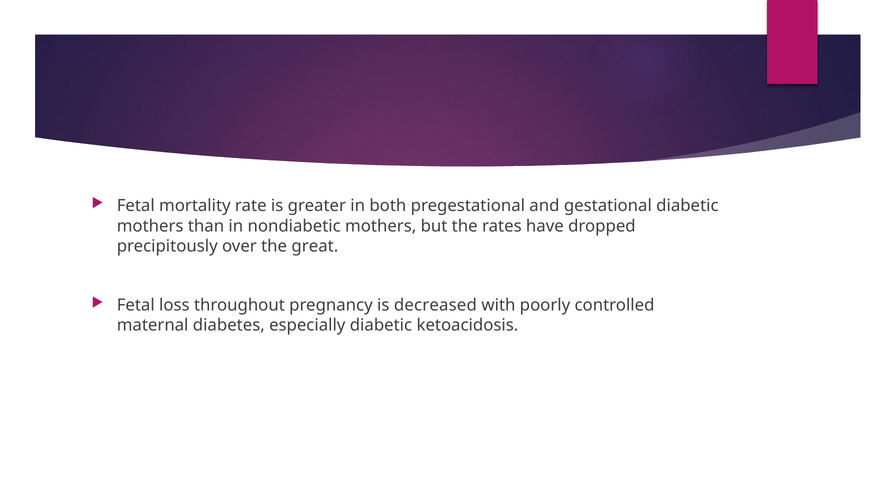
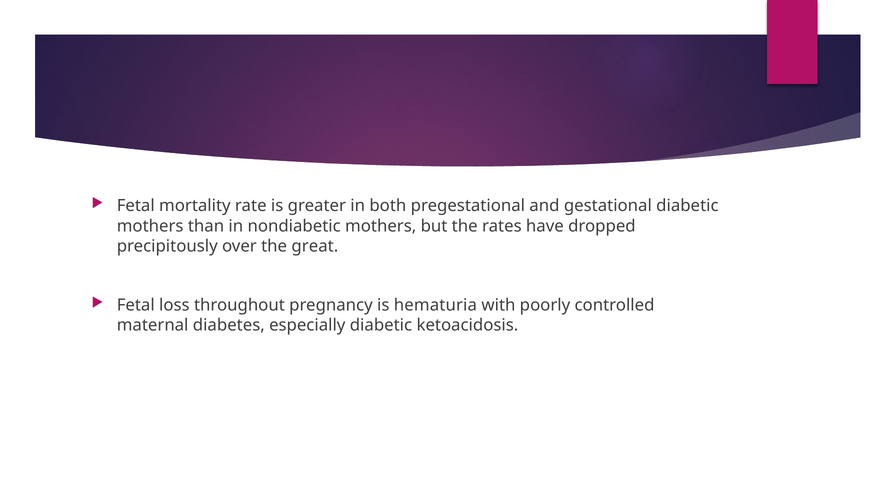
decreased: decreased -> hematuria
